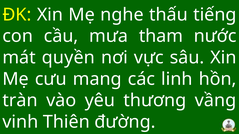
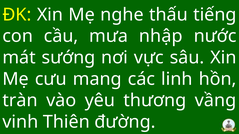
tham: tham -> nhập
quyền: quyền -> sướng
